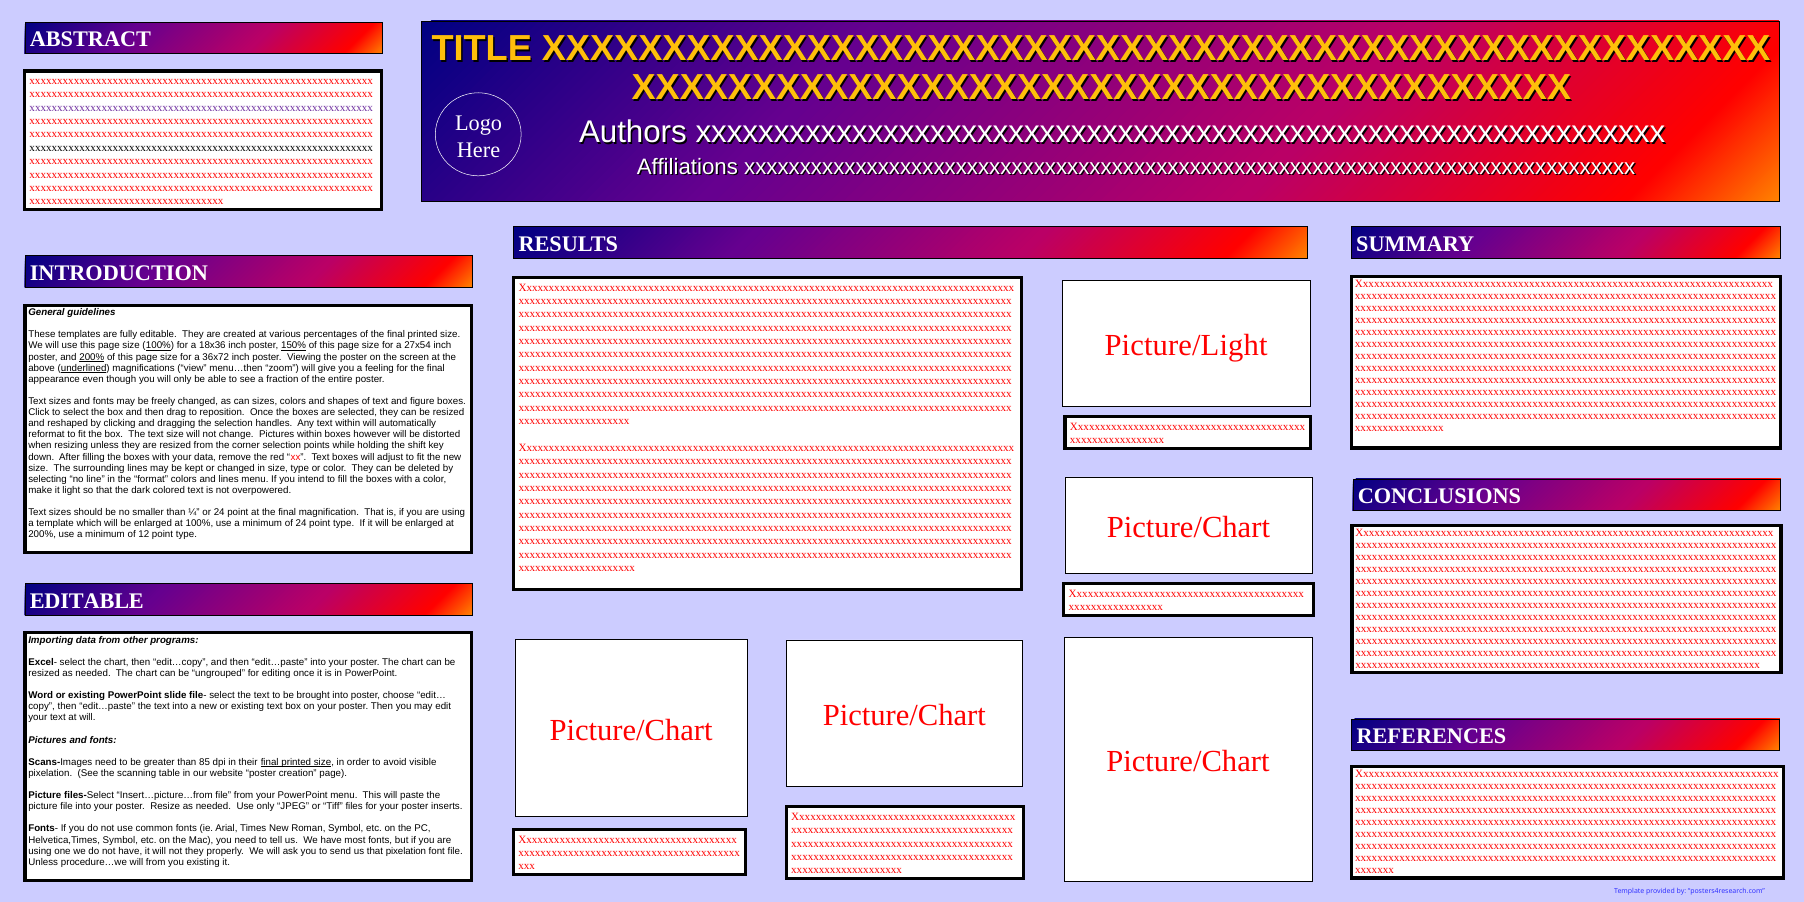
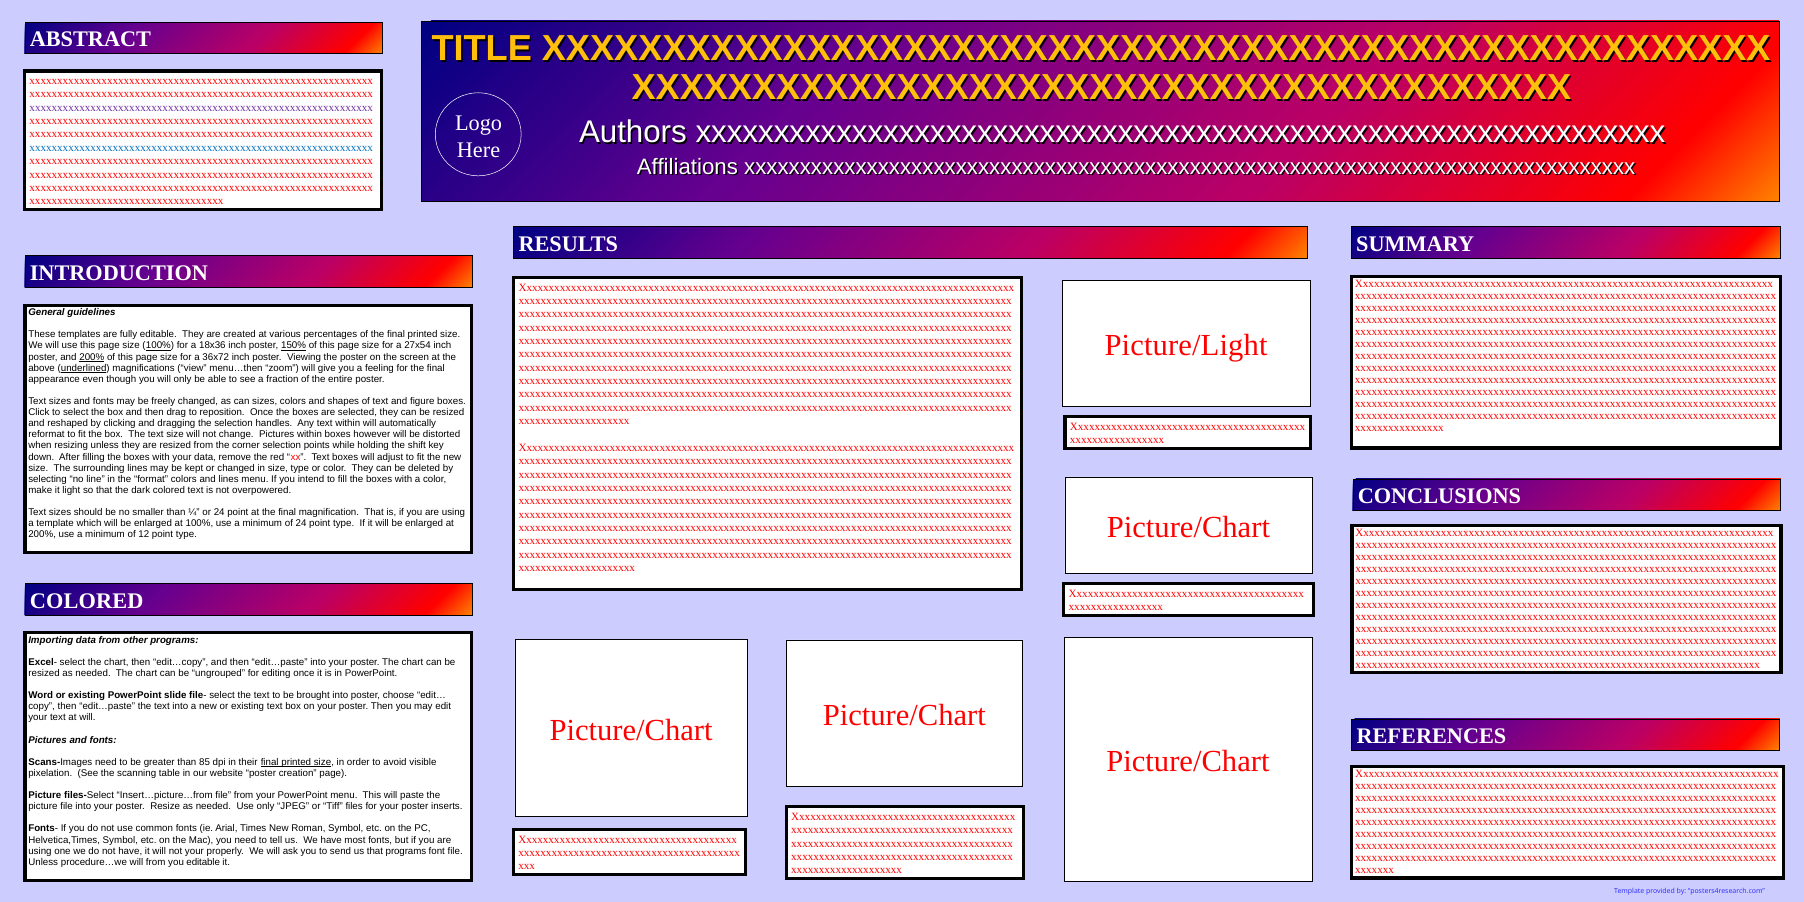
xxxxxxxxxxxxxxxxxxxxxxxxxxxxxxxxxxxxxxxxxxxxxxxxxxxxxxxxxxxxxx at (201, 148) colour: black -> blue
EDITABLE at (87, 601): EDITABLE -> COLORED
not they: they -> your
that pixelation: pixelation -> programs
you existing: existing -> editable
